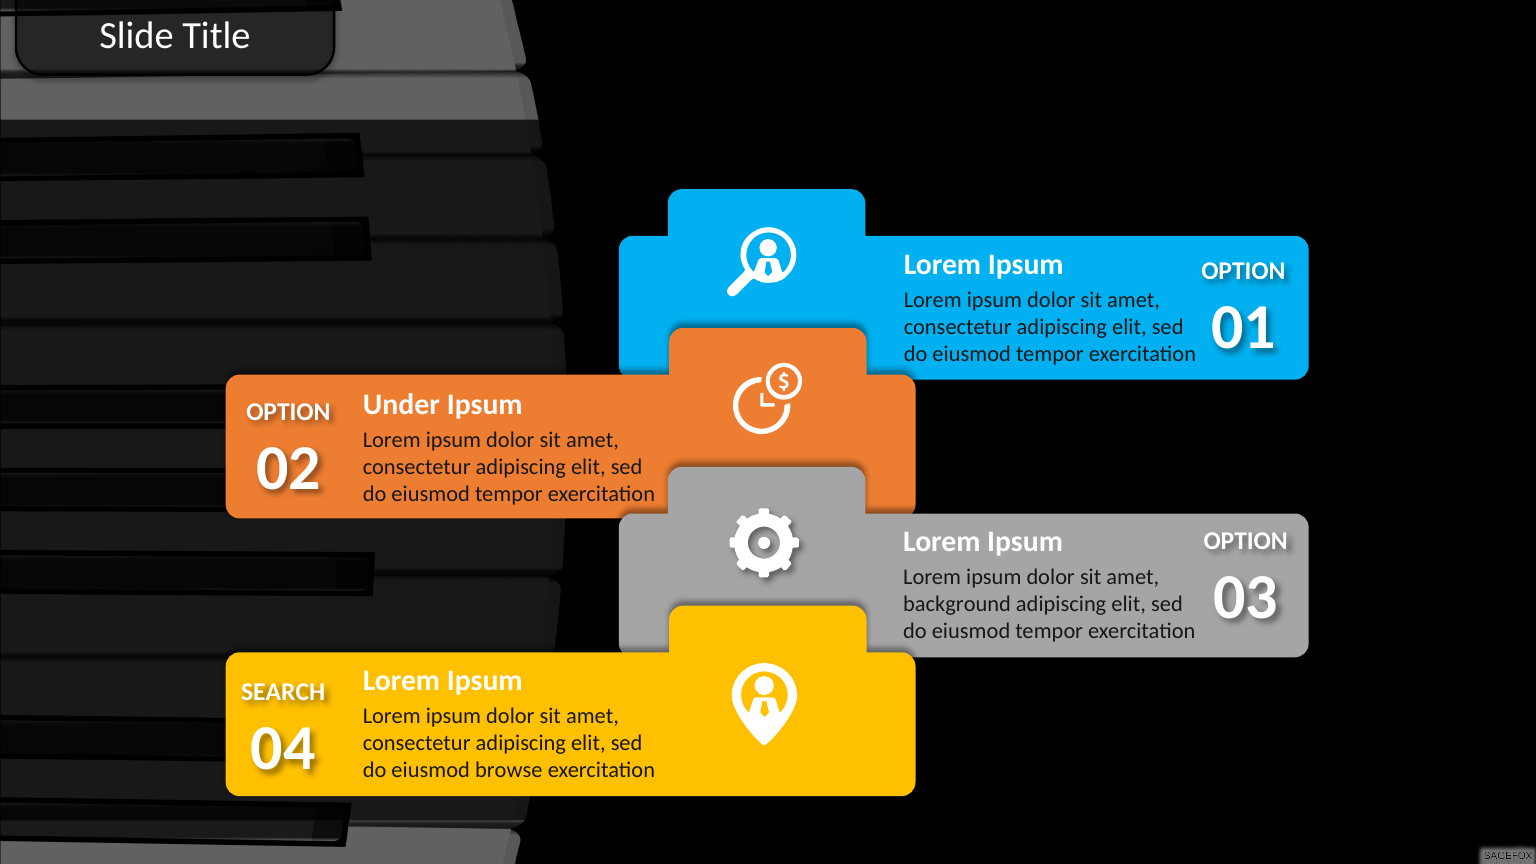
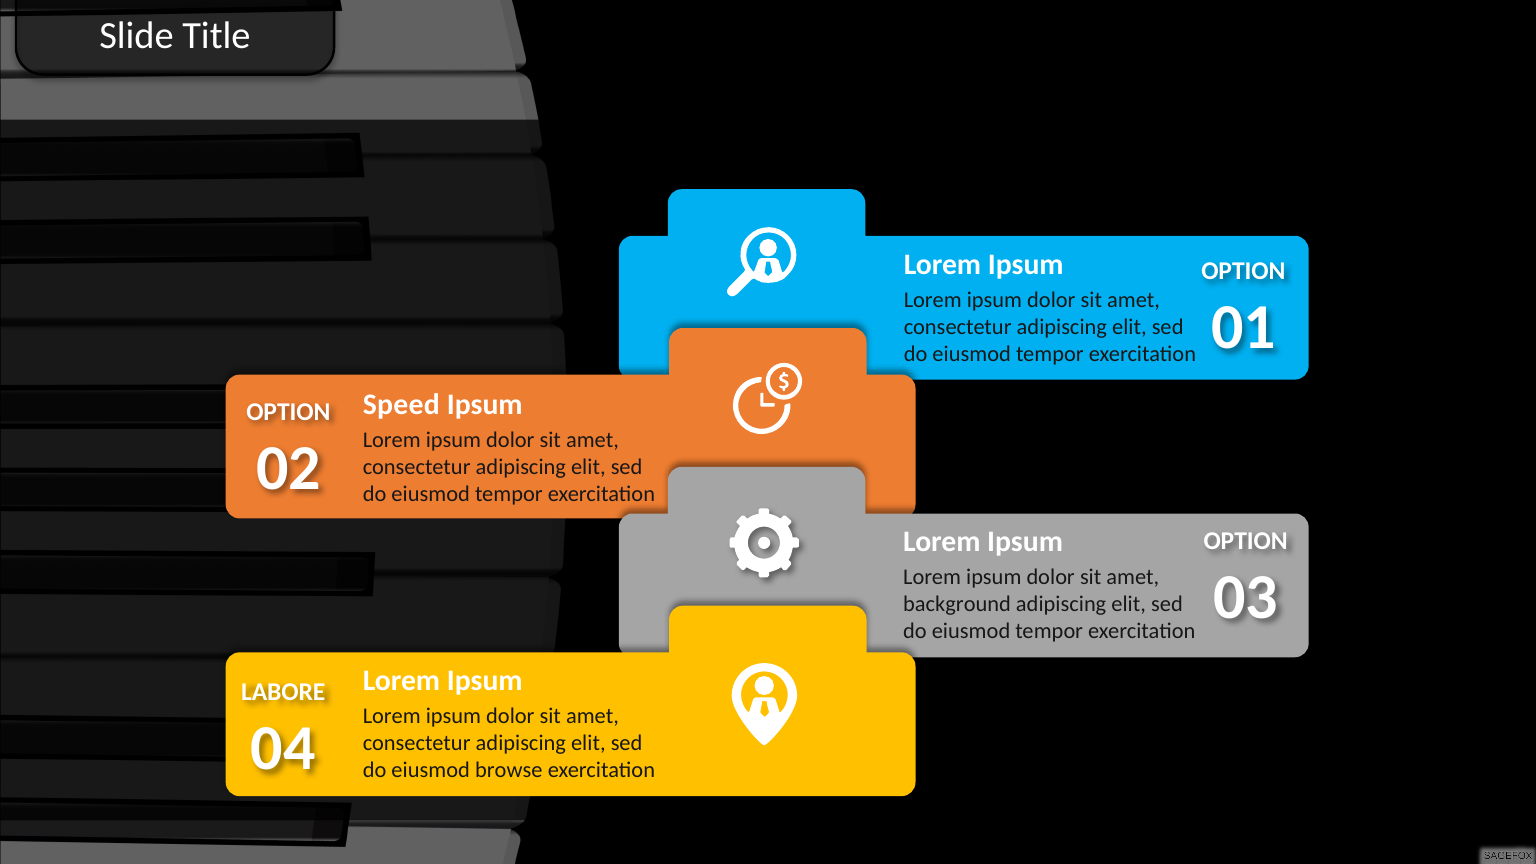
Under: Under -> Speed
SEARCH: SEARCH -> LABORE
